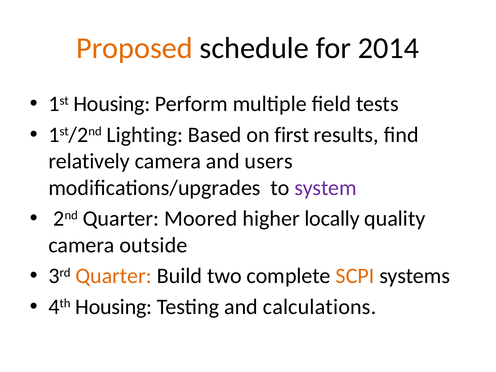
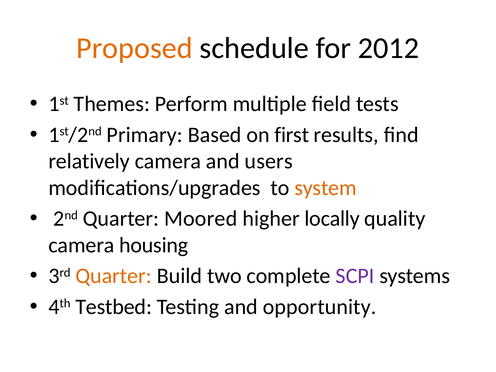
2014: 2014 -> 2012
1st Housing: Housing -> Themes
Lighting: Lighting -> Primary
system colour: purple -> orange
outside: outside -> housing
SCPI colour: orange -> purple
4th Housing: Housing -> Testbed
calculations: calculations -> opportunity
